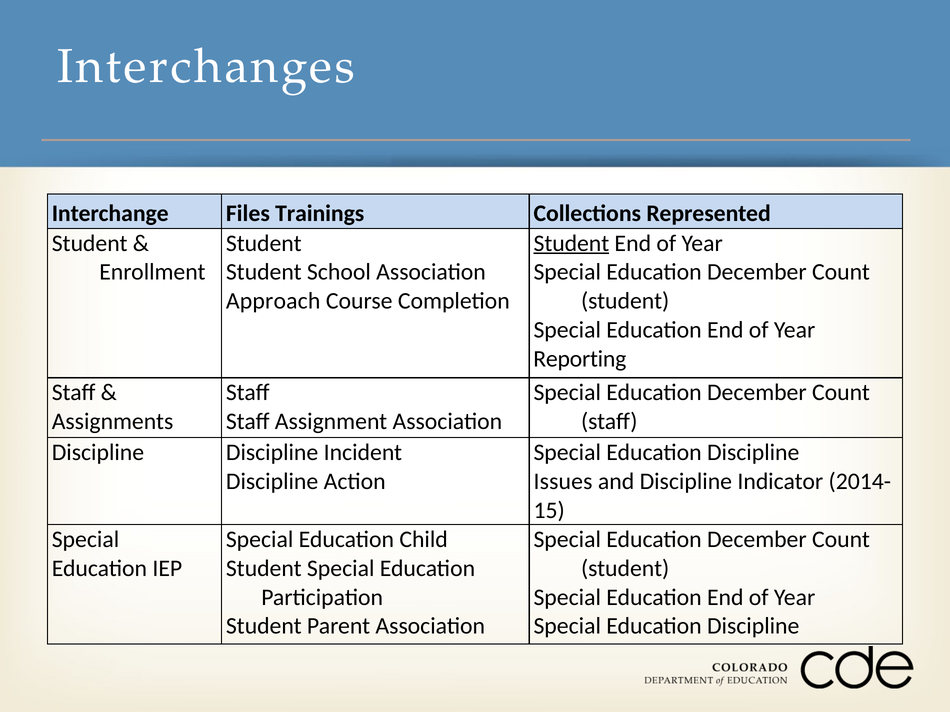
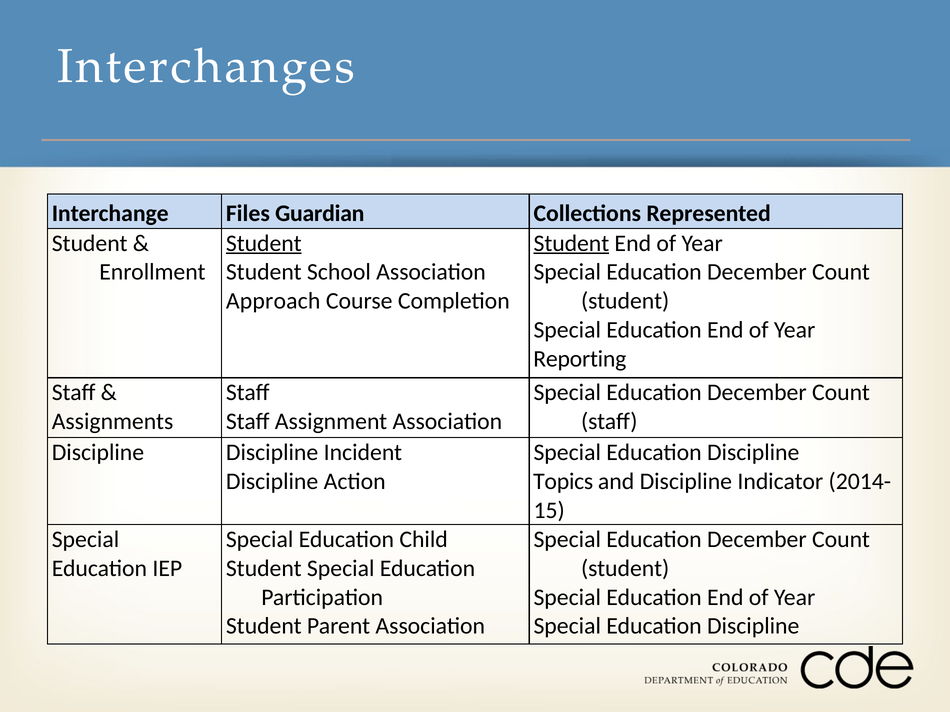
Trainings: Trainings -> Guardian
Student at (264, 243) underline: none -> present
Issues: Issues -> Topics
